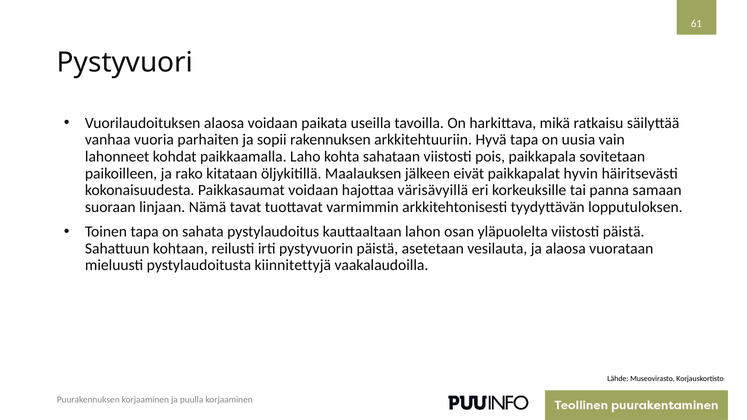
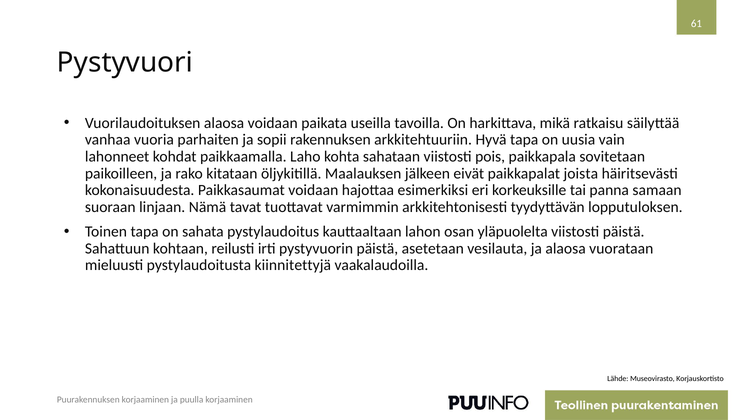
hyvin: hyvin -> joista
värisävyillä: värisävyillä -> esimerkiksi
